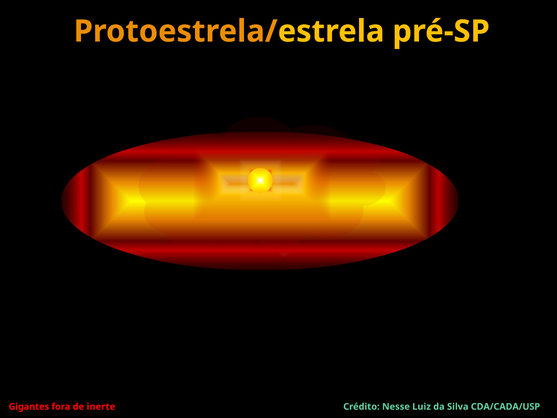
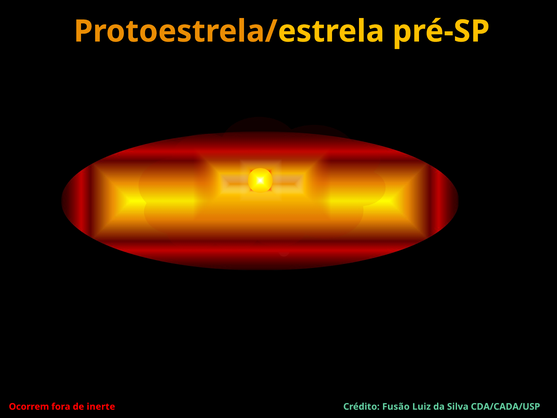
Gigantes: Gigantes -> Ocorrem
Nesse: Nesse -> Fusão
